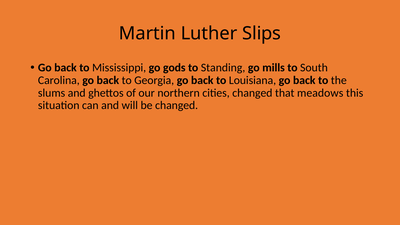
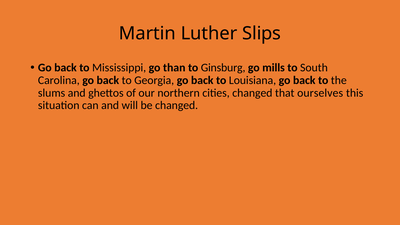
gods: gods -> than
Standing: Standing -> Ginsburg
meadows: meadows -> ourselves
